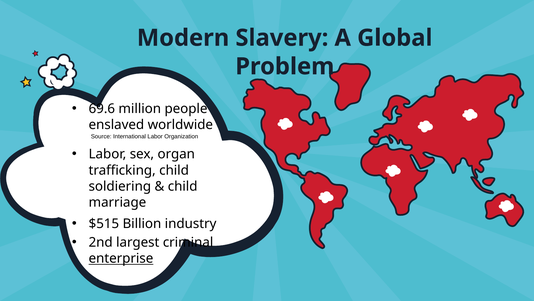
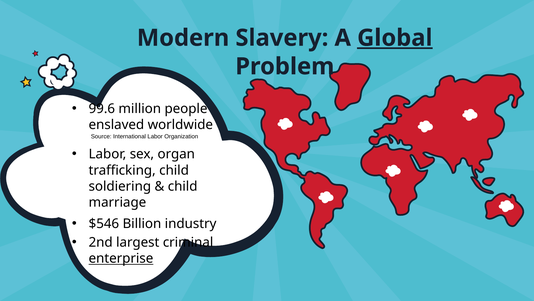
Global underline: none -> present
69.6: 69.6 -> 99.6
$515: $515 -> $546
